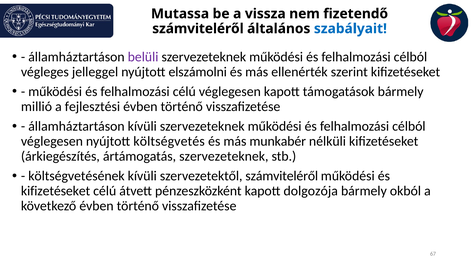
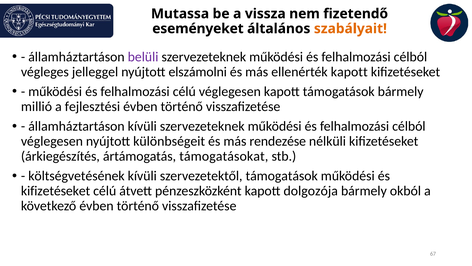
számviteléről at (198, 29): számviteléről -> eseményeket
szabályait colour: blue -> orange
ellenérték szerint: szerint -> kapott
költségvetés: költségvetés -> különbségeit
munkabér: munkabér -> rendezése
ártámogatás szervezeteknek: szervezeteknek -> támogatásokat
szervezetektől számviteléről: számviteléről -> támogatások
